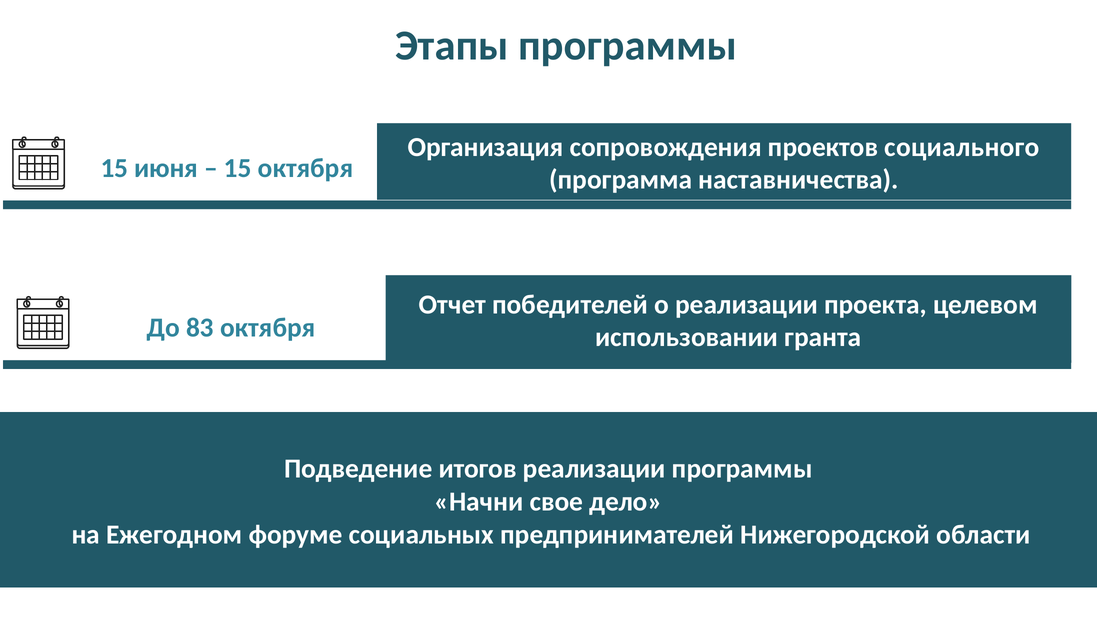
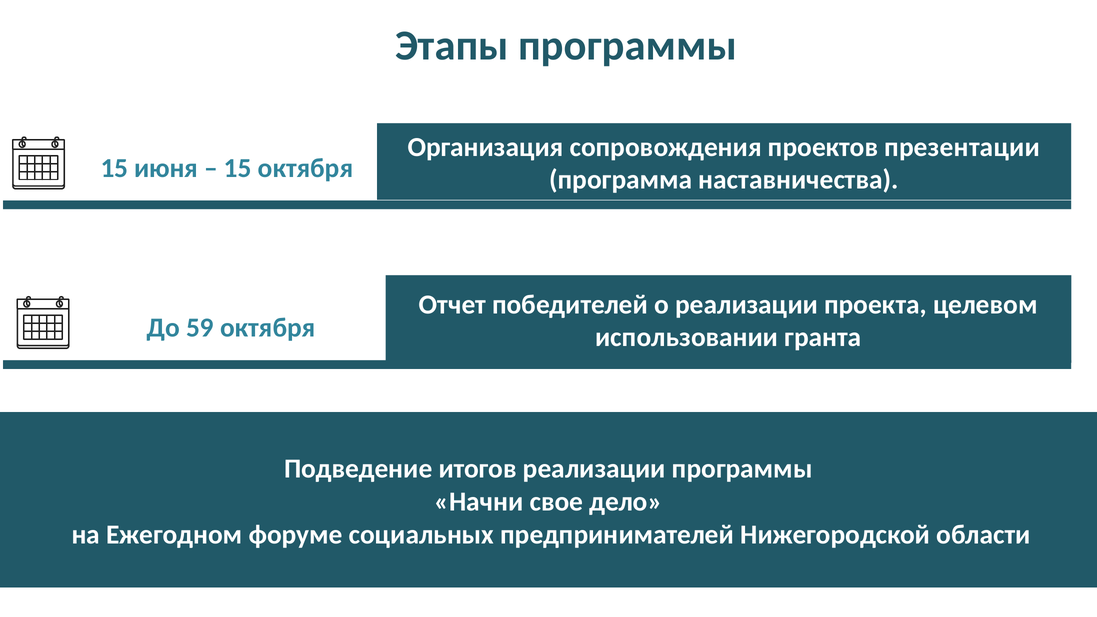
социального: социального -> презентации
83: 83 -> 59
